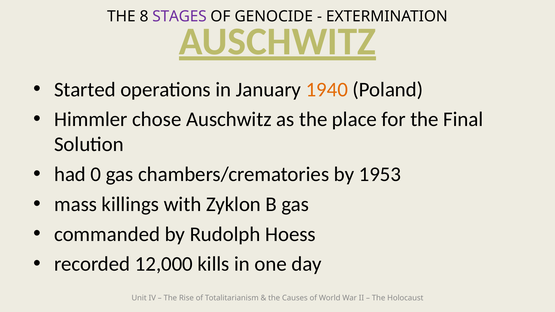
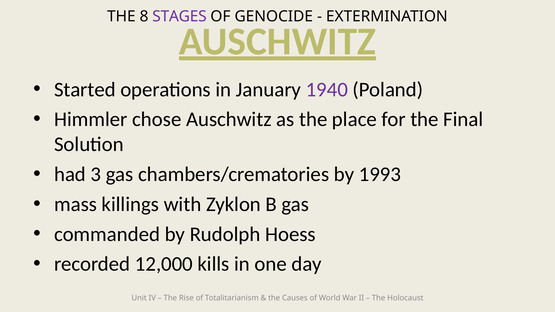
1940 colour: orange -> purple
0: 0 -> 3
1953: 1953 -> 1993
